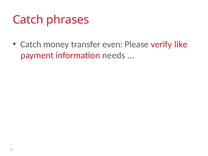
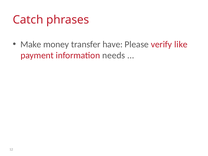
Catch at (31, 44): Catch -> Make
even: even -> have
